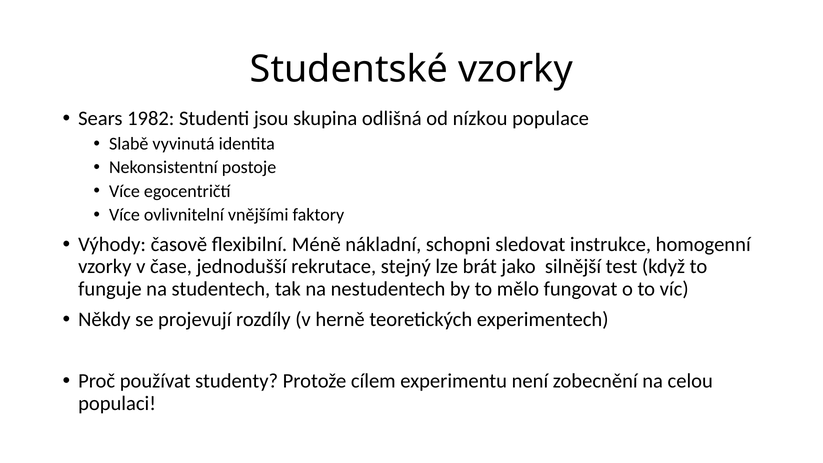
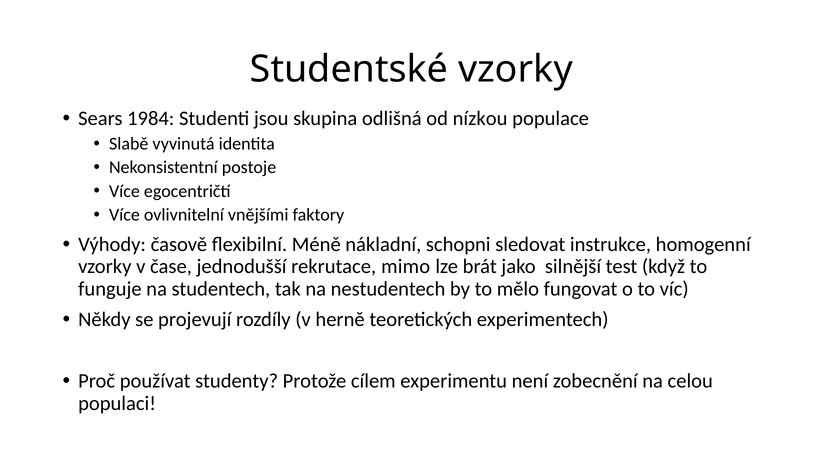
1982: 1982 -> 1984
stejný: stejný -> mimo
